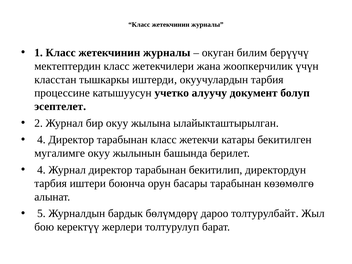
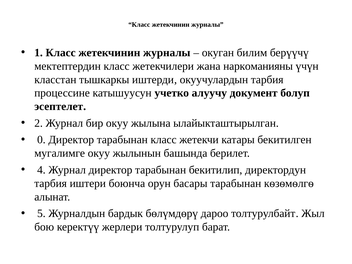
жоопкерчилик: жоопкерчилик -> наркоманияны
4 at (41, 140): 4 -> 0
